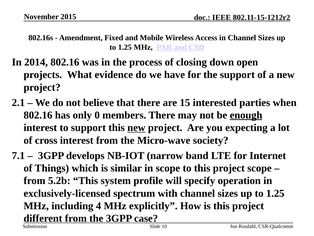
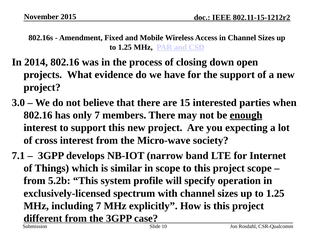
2.1: 2.1 -> 3.0
only 0: 0 -> 7
new at (136, 127) underline: present -> none
including 4: 4 -> 7
